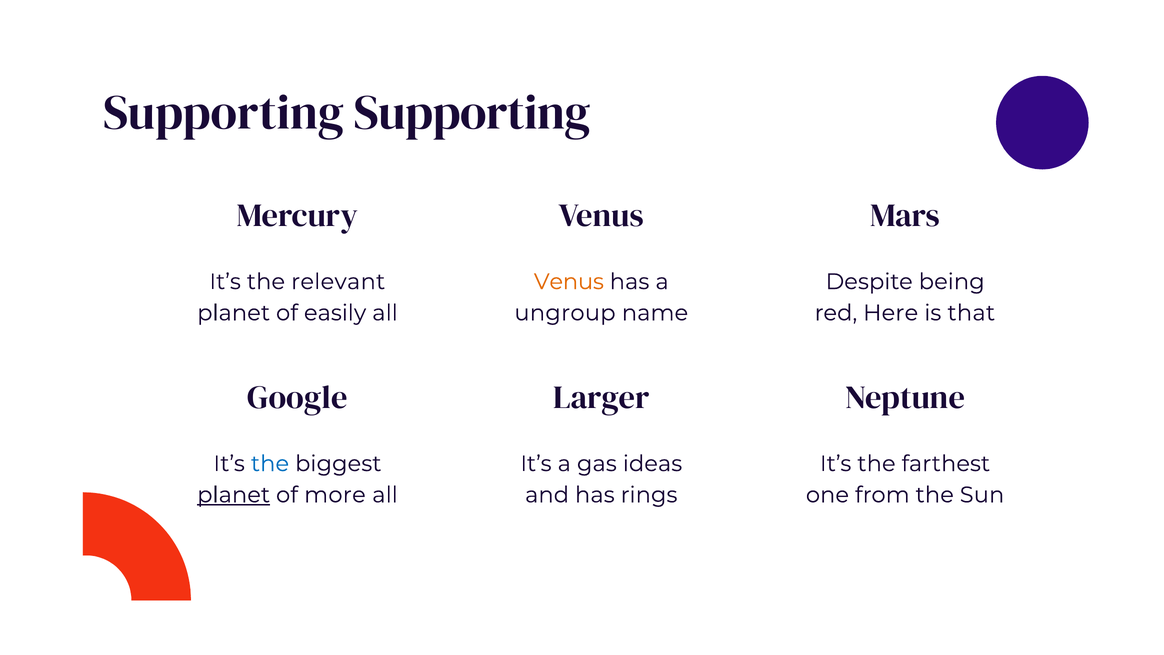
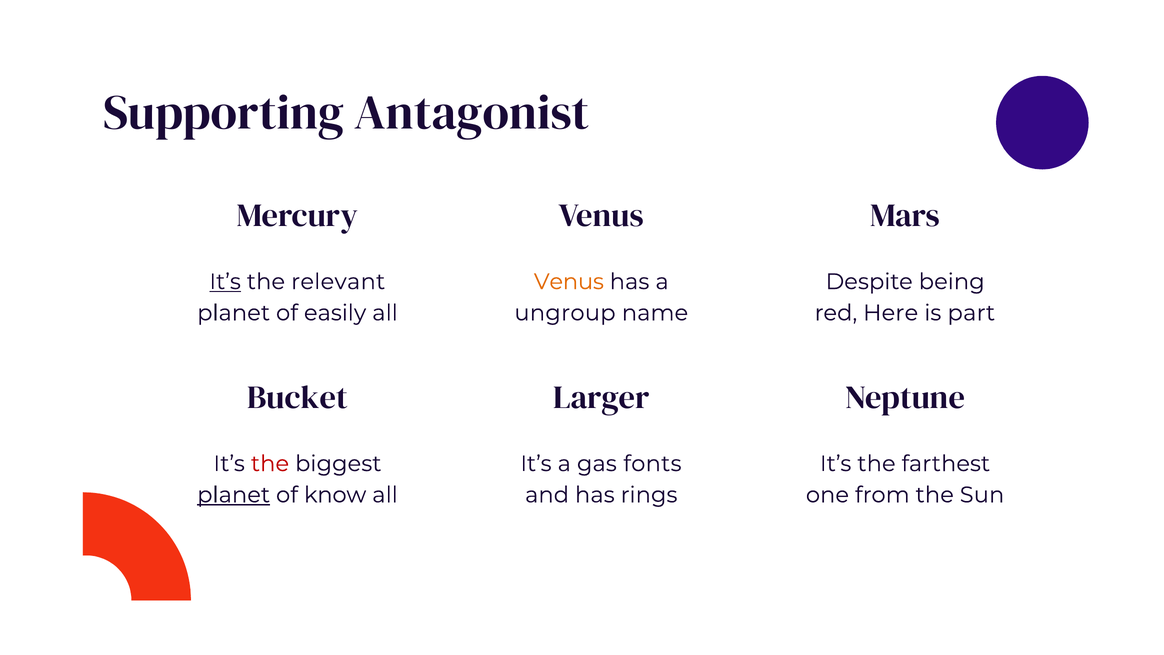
Supporting Supporting: Supporting -> Antagonist
It’s at (225, 282) underline: none -> present
that: that -> part
Google: Google -> Bucket
the at (270, 464) colour: blue -> red
ideas: ideas -> fonts
more: more -> know
